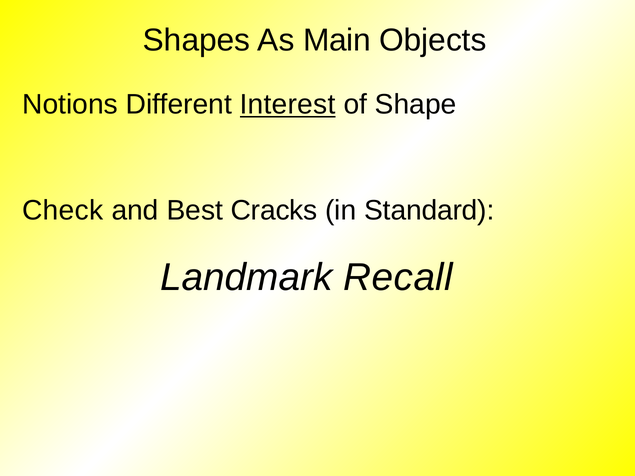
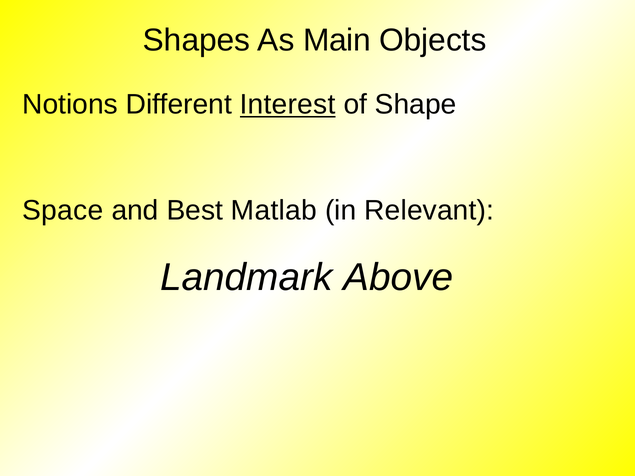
Check: Check -> Space
Cracks: Cracks -> Matlab
Standard: Standard -> Relevant
Recall: Recall -> Above
